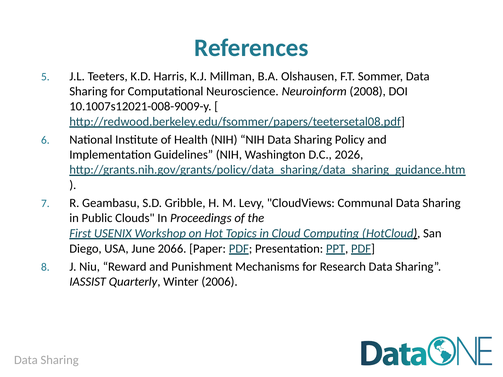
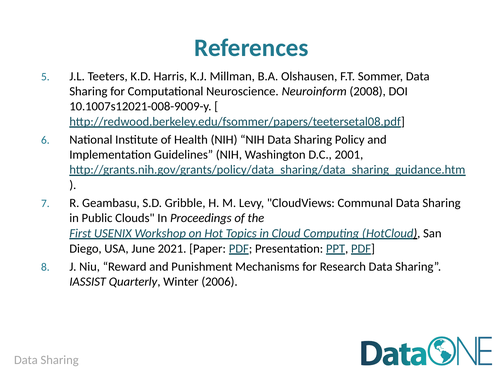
2026: 2026 -> 2001
2066: 2066 -> 2021
